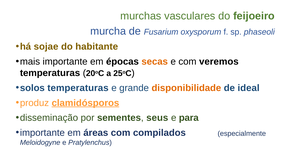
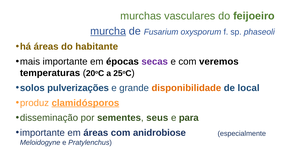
murcha underline: none -> present
há sojae: sojae -> áreas
secas colour: orange -> purple
solos temperaturas: temperaturas -> pulverizações
ideal: ideal -> local
compilados: compilados -> anidrobiose
